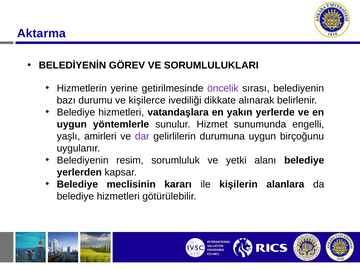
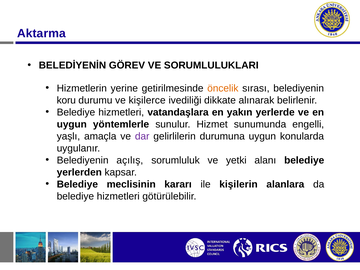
öncelik colour: purple -> orange
bazı: bazı -> koru
amirleri: amirleri -> amaçla
birçoğunu: birçoğunu -> konularda
resim: resim -> açılış
